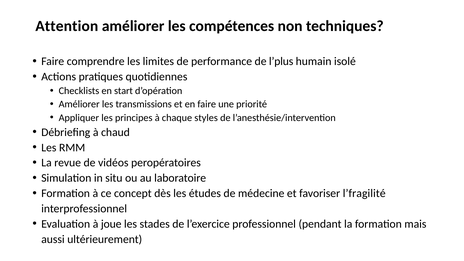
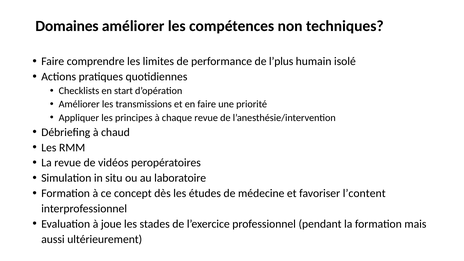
Attention: Attention -> Domaines
chaque styles: styles -> revue
l’fragilité: l’fragilité -> l’content
